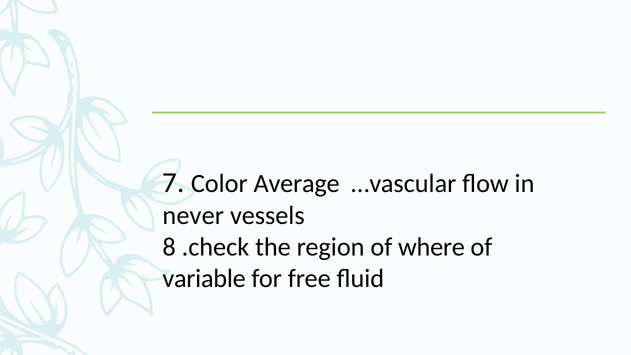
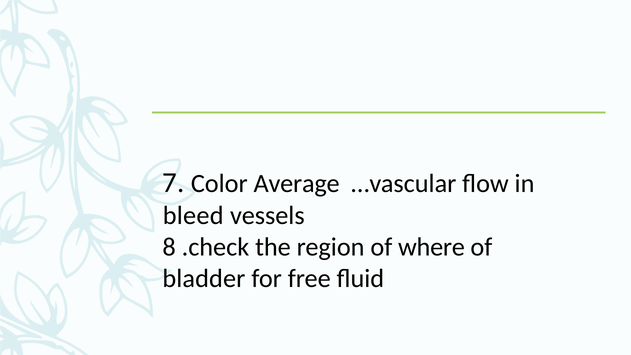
never: never -> bleed
variable: variable -> bladder
